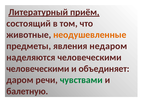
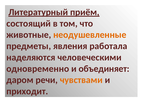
недаром: недаром -> работала
человеческими at (38, 69): человеческими -> одновременно
чувствами colour: green -> orange
балетную: балетную -> приходит
